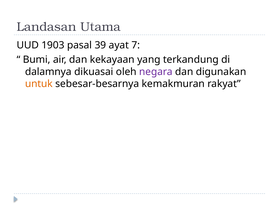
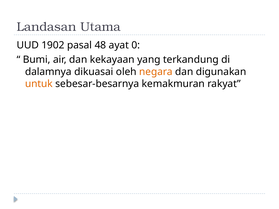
1903: 1903 -> 1902
39: 39 -> 48
7: 7 -> 0
negara colour: purple -> orange
